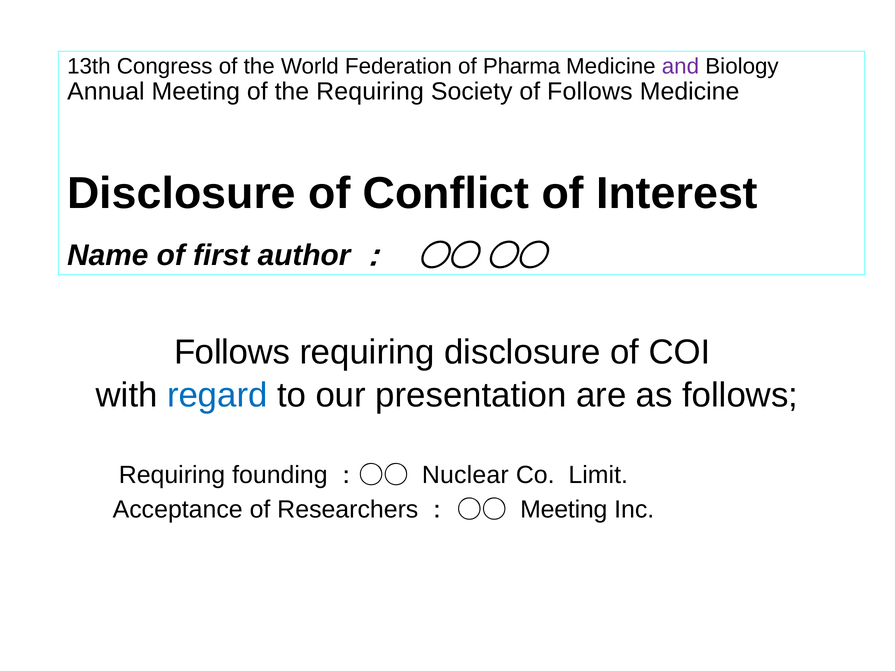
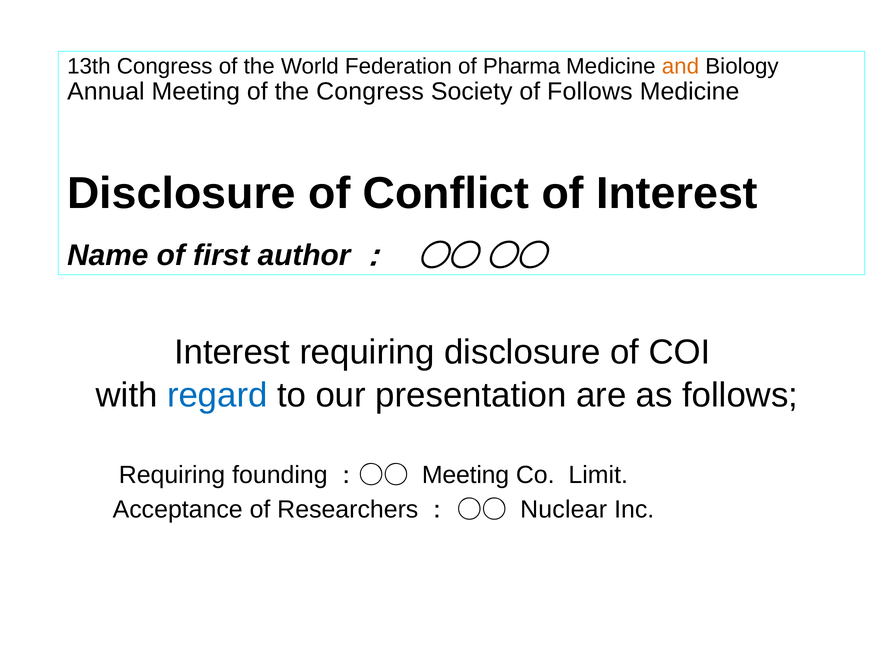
and colour: purple -> orange
the Requiring: Requiring -> Congress
Follows at (232, 353): Follows -> Interest
founding：○○ Nuclear: Nuclear -> Meeting
Meeting at (564, 510): Meeting -> Nuclear
